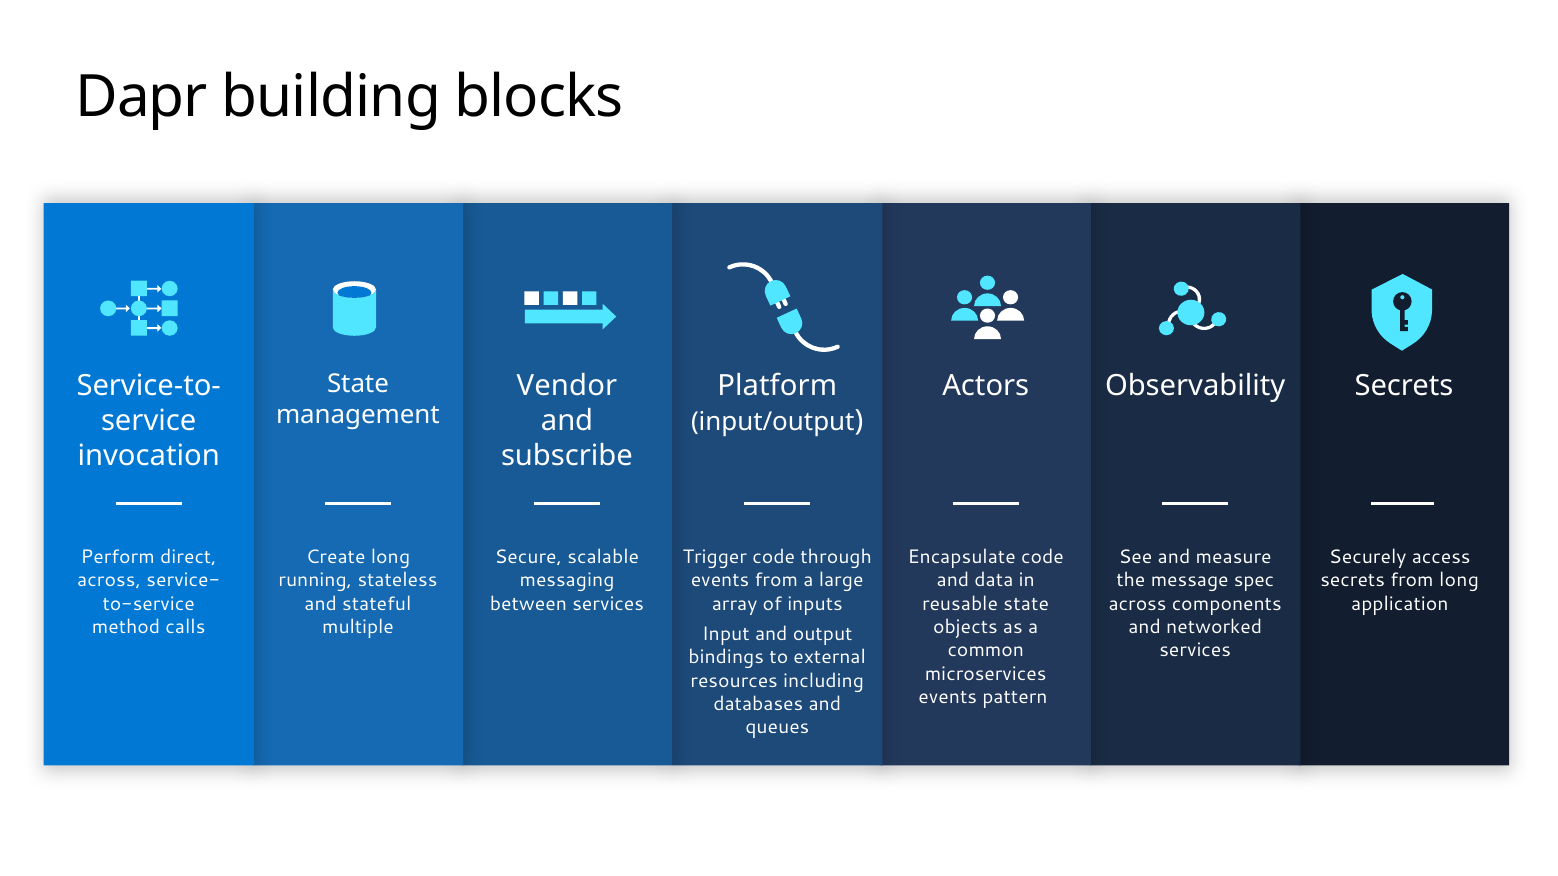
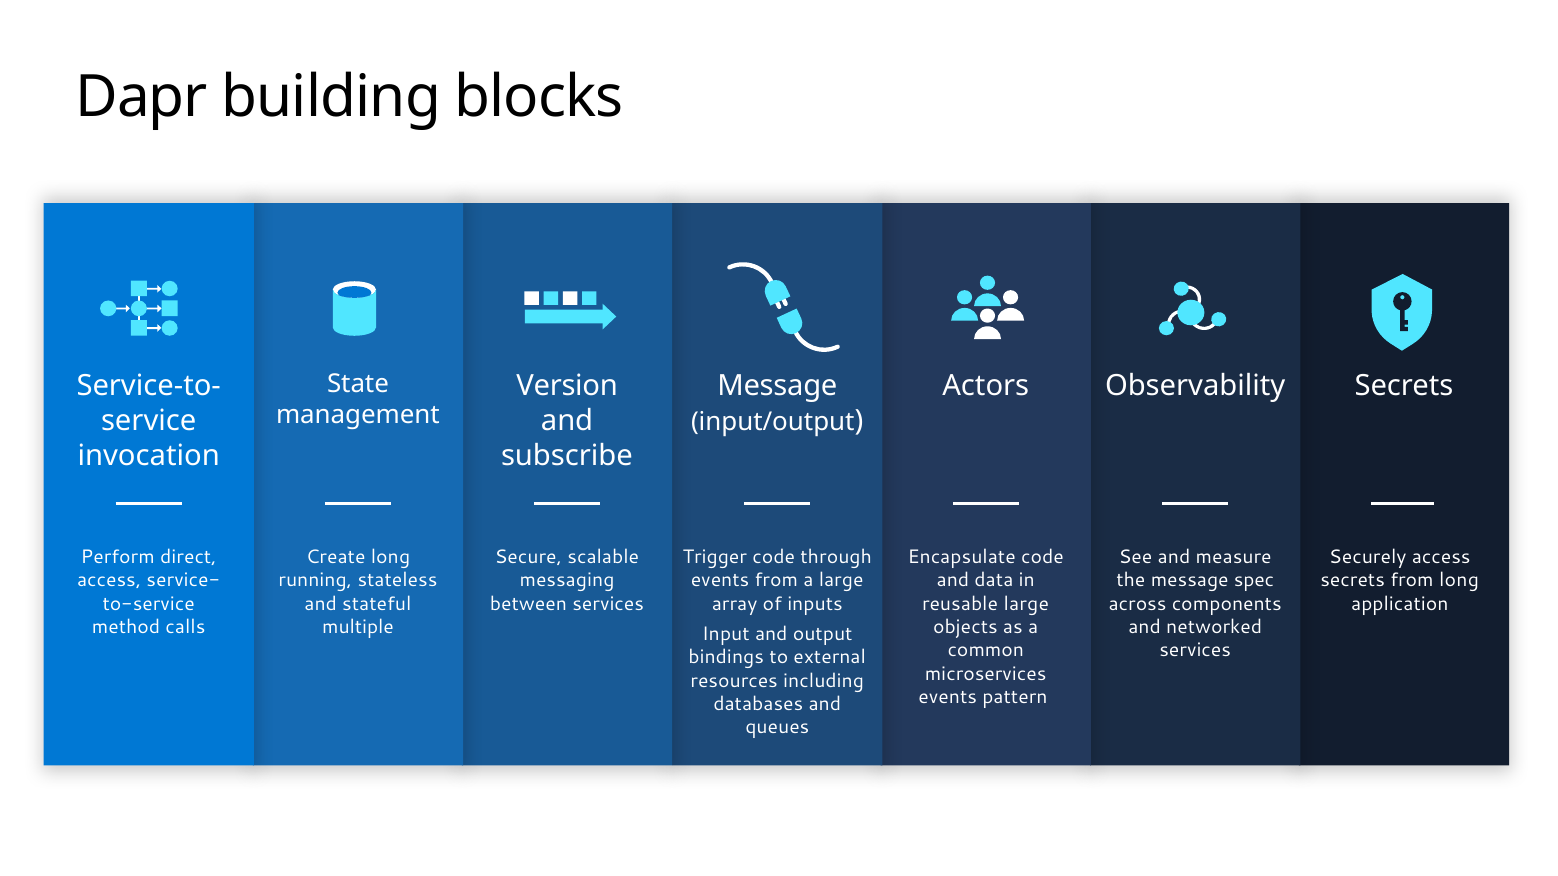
Vendor: Vendor -> Version
Platform at (777, 386): Platform -> Message
across at (109, 581): across -> access
reusable state: state -> large
